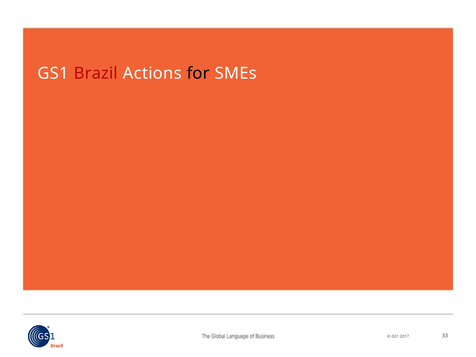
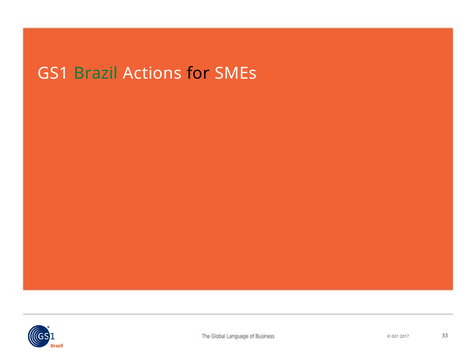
Brazil colour: red -> green
